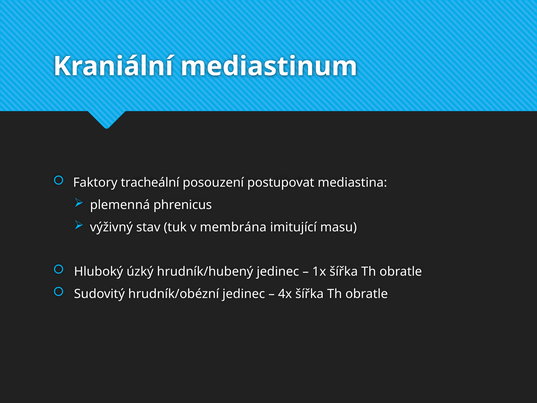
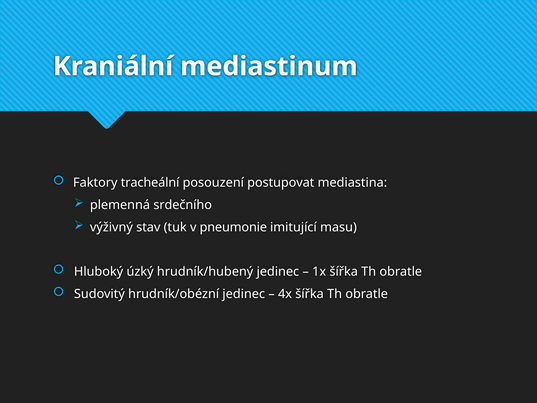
phrenicus: phrenicus -> srdečního
membrána: membrána -> pneumonie
